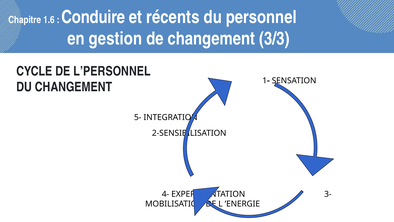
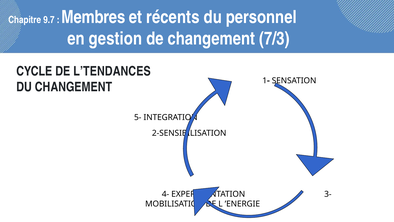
1.6: 1.6 -> 9.7
Conduire: Conduire -> Membres
3/3: 3/3 -> 7/3
L’PERSONNEL: L’PERSONNEL -> L’TENDANCES
